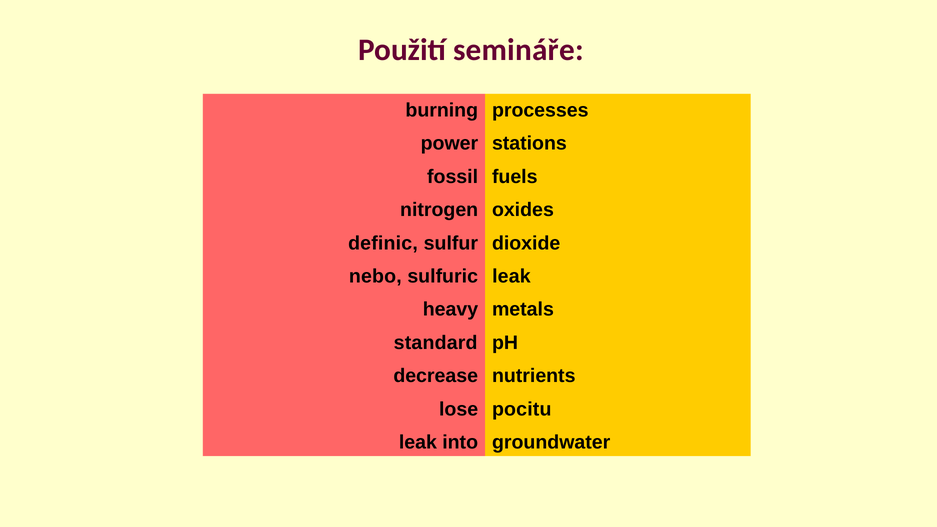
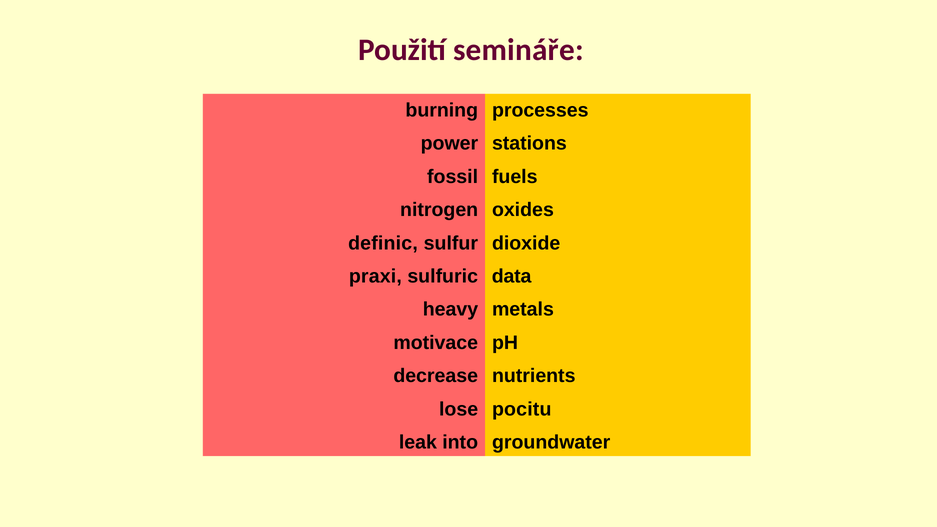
nebo: nebo -> praxi
leak at (511, 276): leak -> data
standard: standard -> motivace
